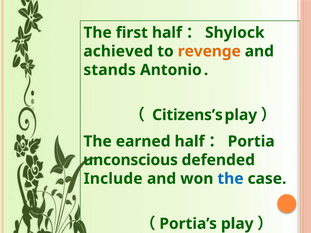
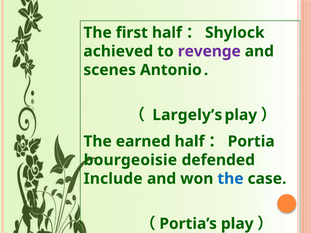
revenge colour: orange -> purple
stands: stands -> scenes
Citizens’s: Citizens’s -> Largely’s
unconscious: unconscious -> bourgeoisie
